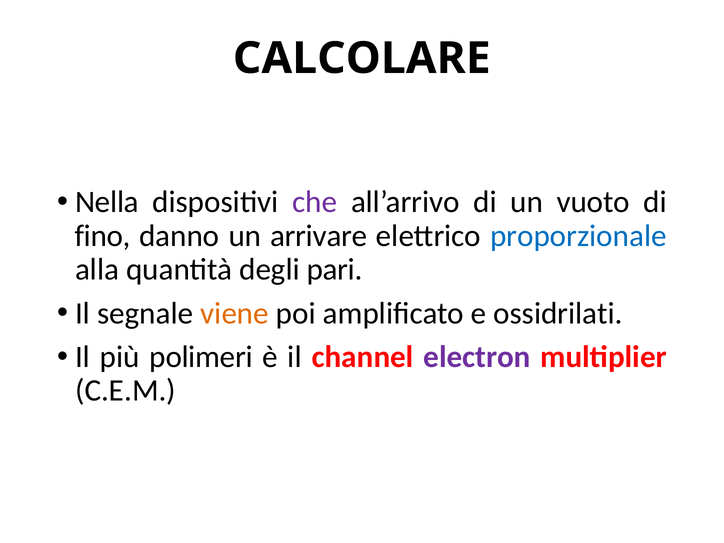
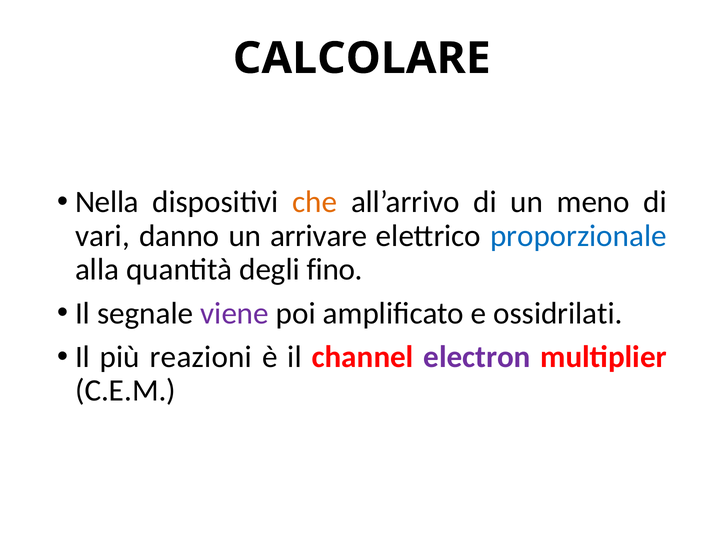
che colour: purple -> orange
vuoto: vuoto -> meno
fino: fino -> vari
pari: pari -> fino
viene colour: orange -> purple
polimeri: polimeri -> reazioni
